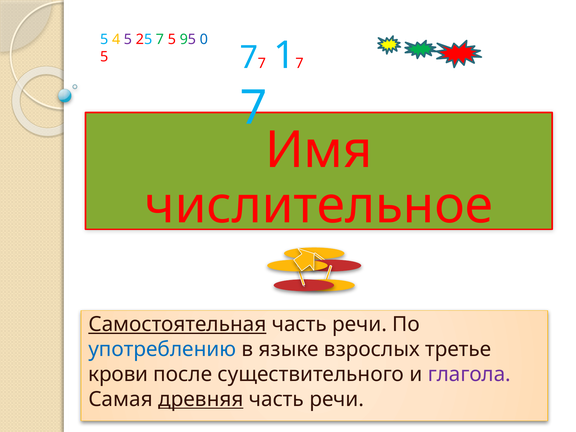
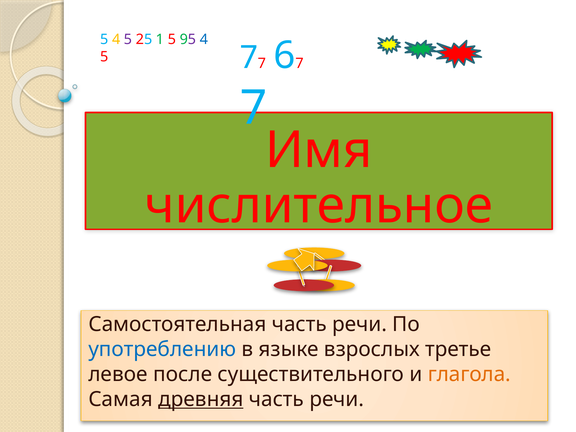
25 7: 7 -> 1
95 0: 0 -> 4
5 7 7 1: 1 -> 6
Самостоятельная underline: present -> none
крови: крови -> левое
глагола colour: purple -> orange
